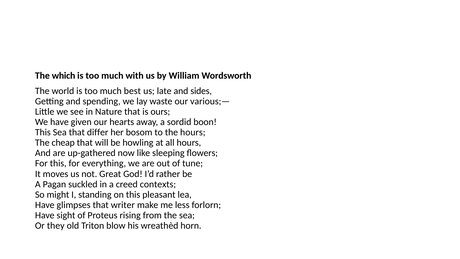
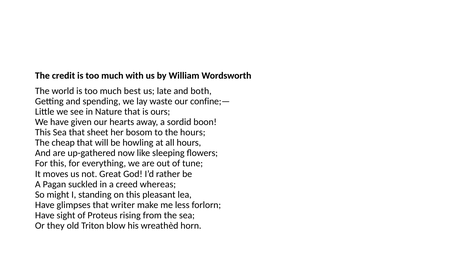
which: which -> credit
sides: sides -> both
various;—: various;— -> confine;—
differ: differ -> sheet
contexts: contexts -> whereas
